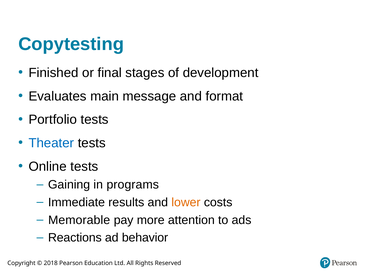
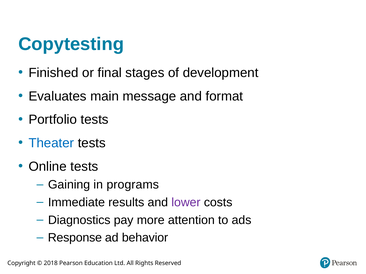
lower colour: orange -> purple
Memorable: Memorable -> Diagnostics
Reactions: Reactions -> Response
